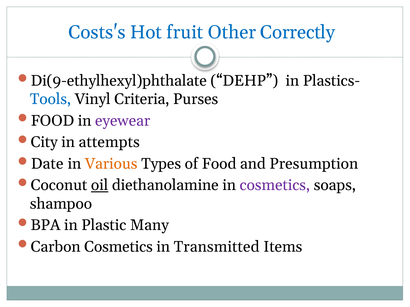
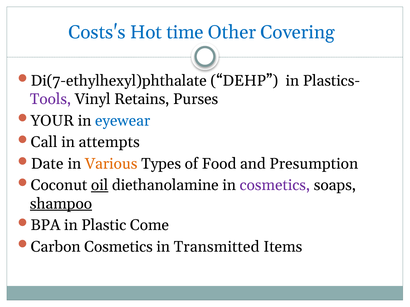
fruit: fruit -> time
Correctly: Correctly -> Covering
Di(9-ethylhexyl)phthalate: Di(9-ethylhexyl)phthalate -> Di(7-ethylhexyl)phthalate
Tools colour: blue -> purple
Criteria: Criteria -> Retains
FOOD at (52, 121): FOOD -> YOUR
eyewear colour: purple -> blue
City: City -> Call
shampoo underline: none -> present
Many: Many -> Come
